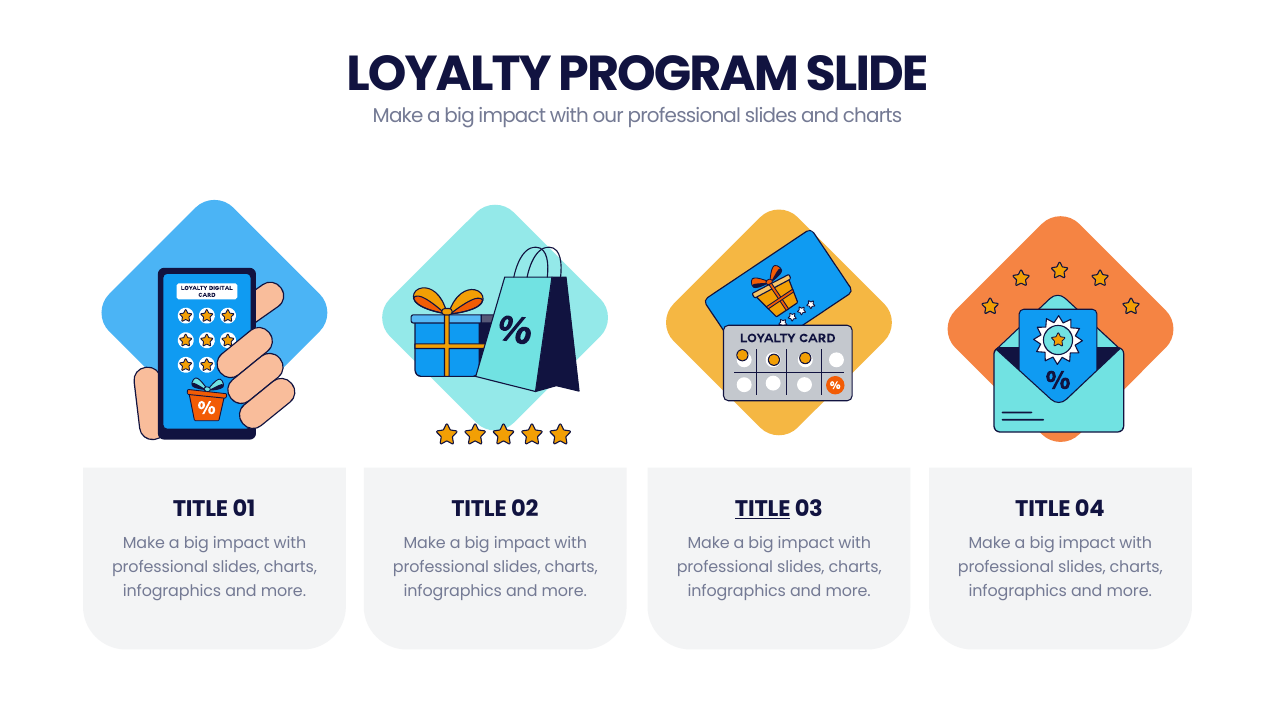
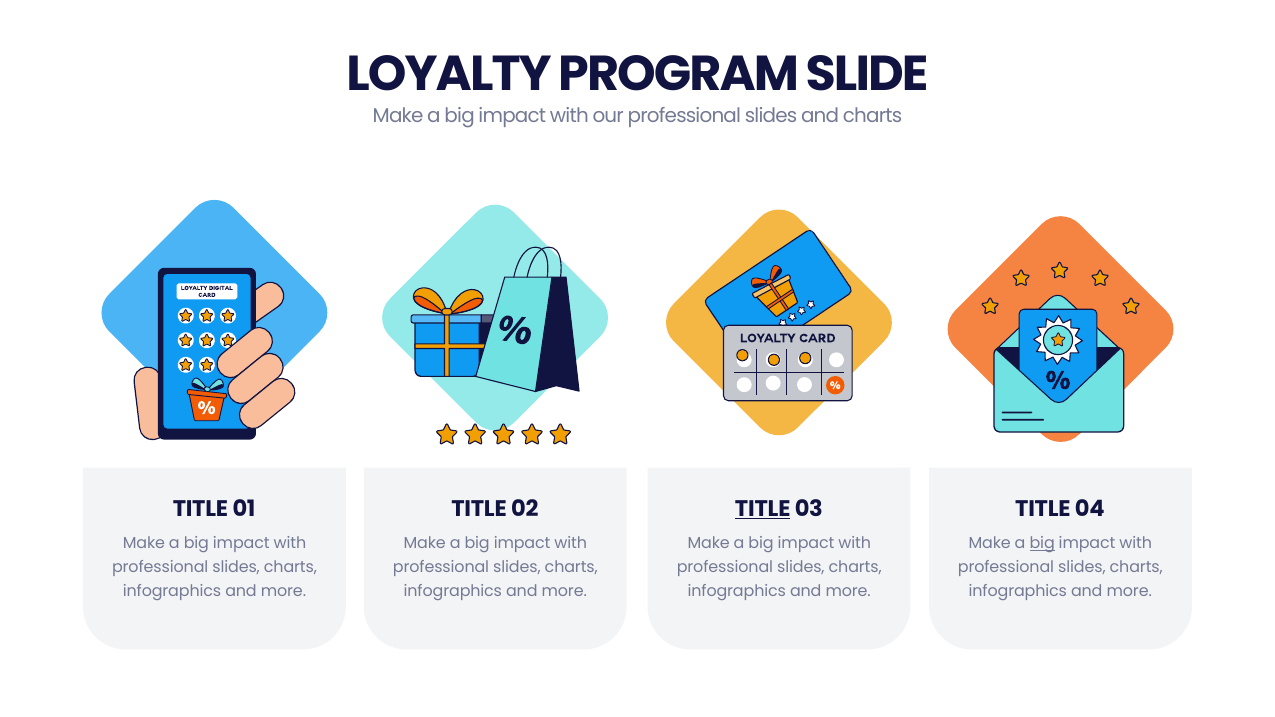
big at (1042, 543) underline: none -> present
